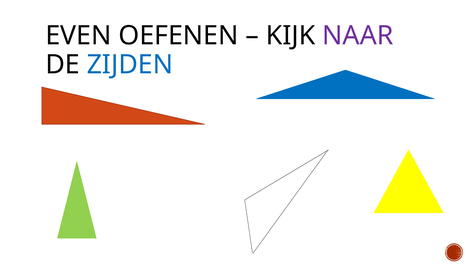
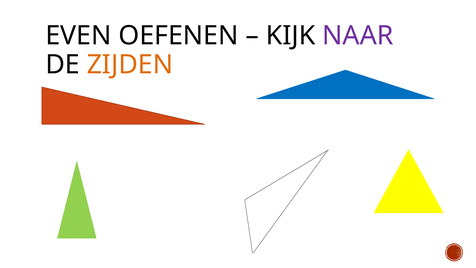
ZIJDEN colour: blue -> orange
